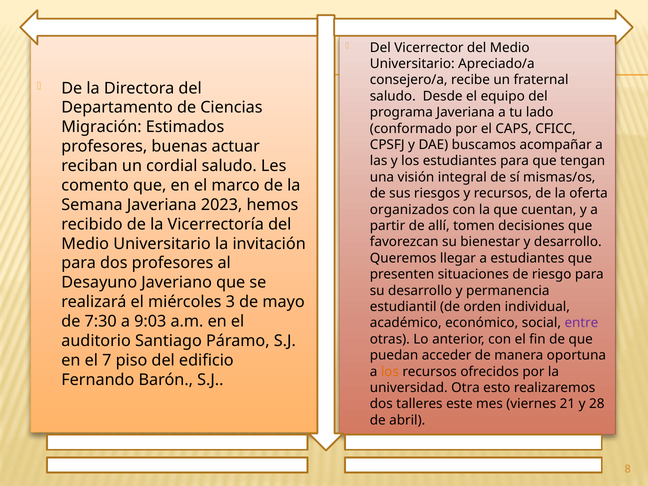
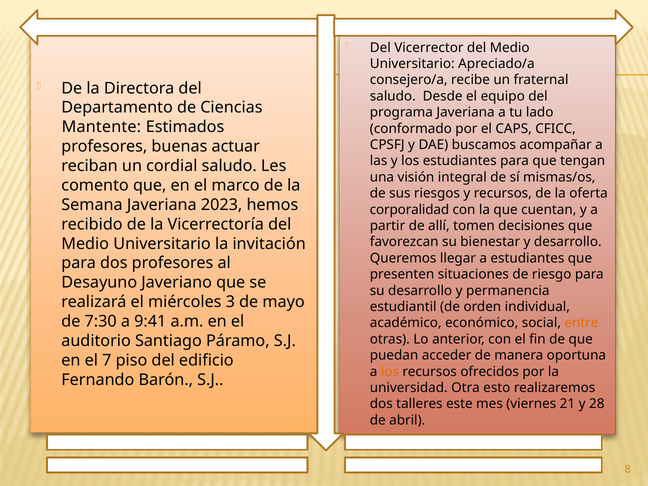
Migración: Migración -> Mantente
organizados: organizados -> corporalidad
9:03: 9:03 -> 9:41
entre colour: purple -> orange
